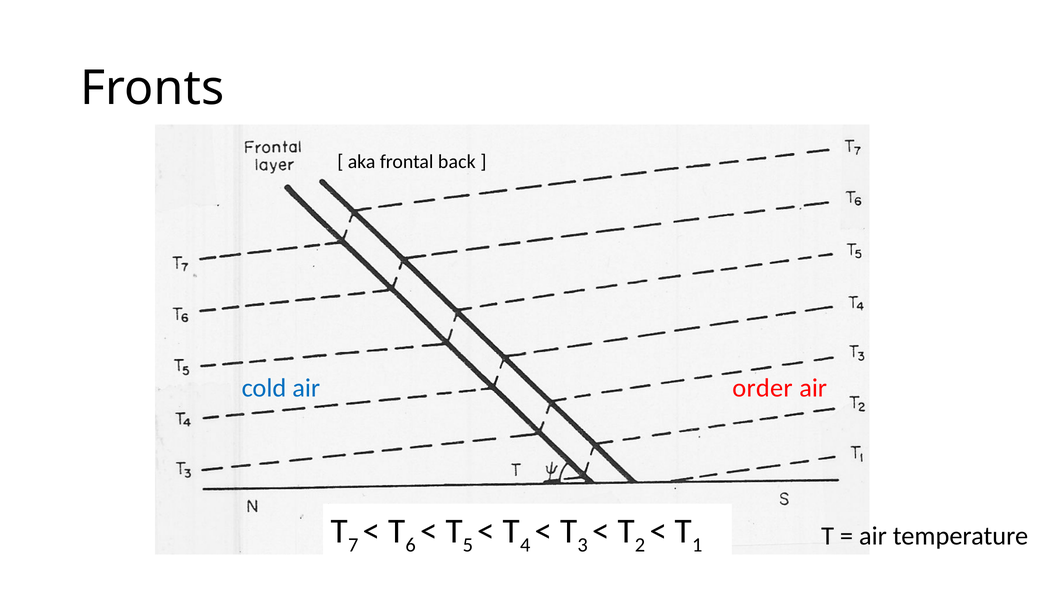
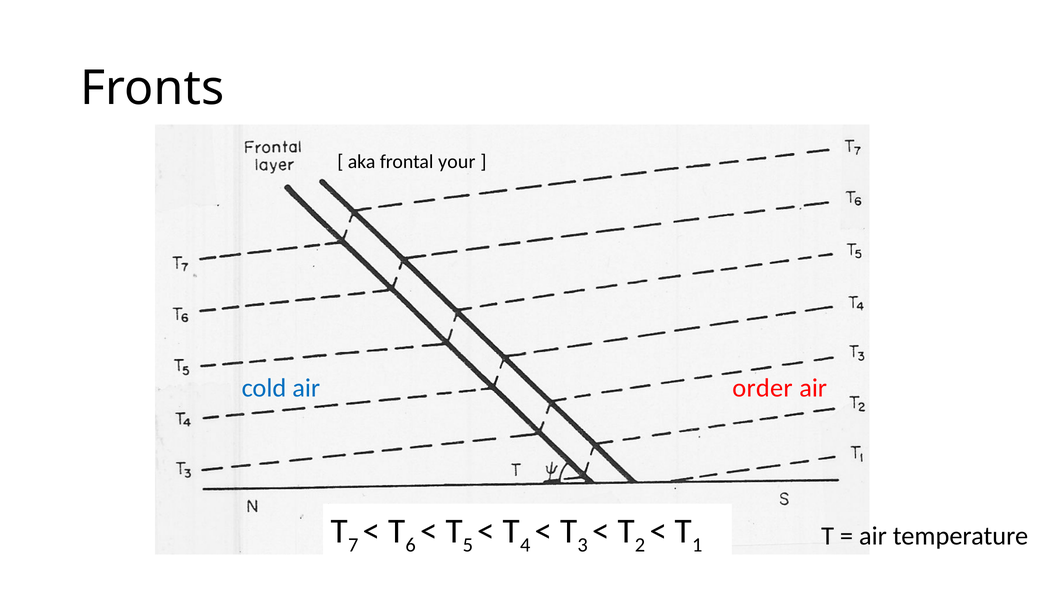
back: back -> your
